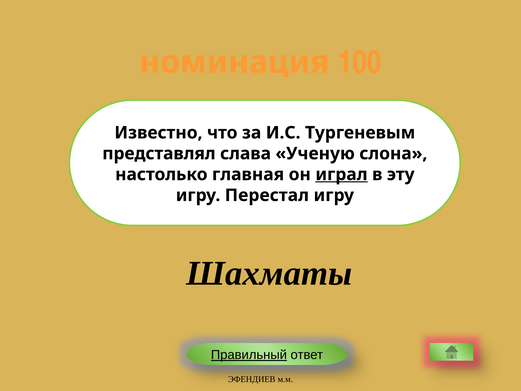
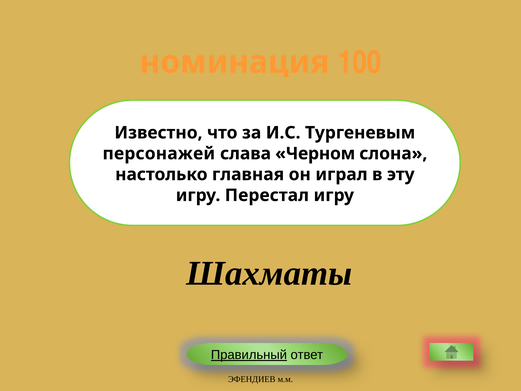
представлял: представлял -> персонажей
Ученую: Ученую -> Черном
играл underline: present -> none
